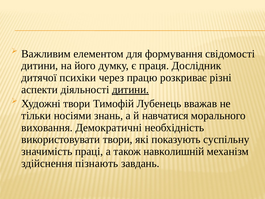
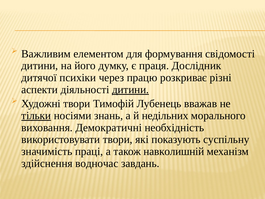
тільки underline: none -> present
навчатися: навчатися -> недільних
пізнають: пізнають -> водночас
